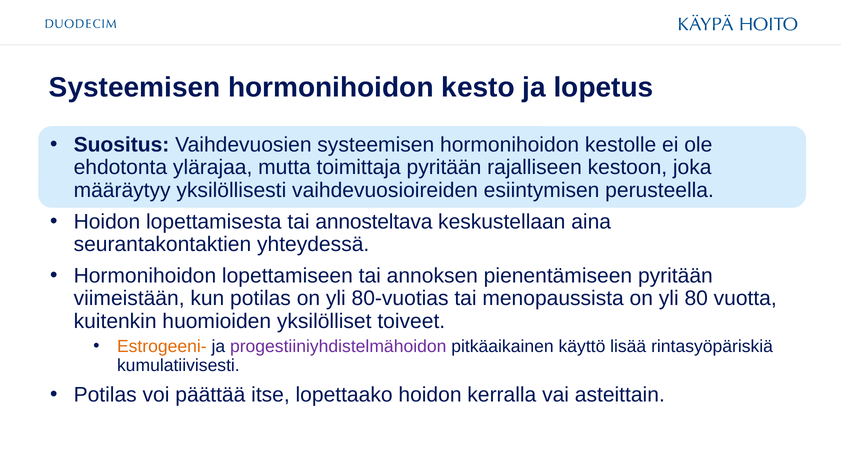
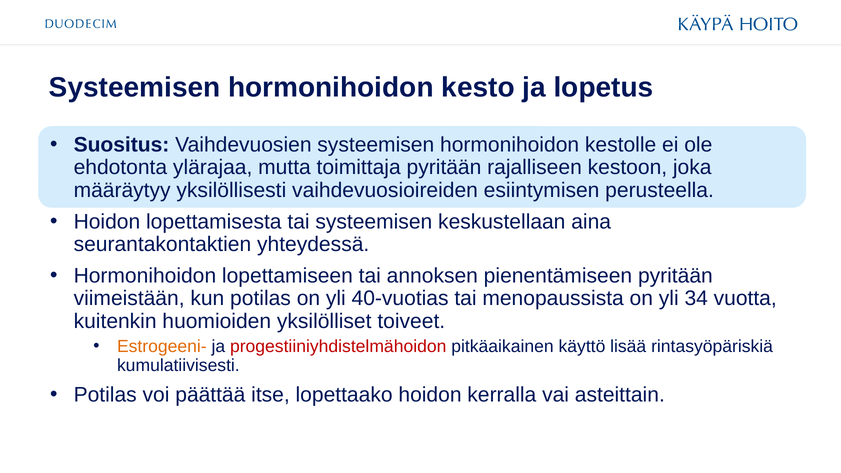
tai annosteltava: annosteltava -> systeemisen
80-vuotias: 80-vuotias -> 40-vuotias
80: 80 -> 34
progestiiniyhdistelmähoidon colour: purple -> red
